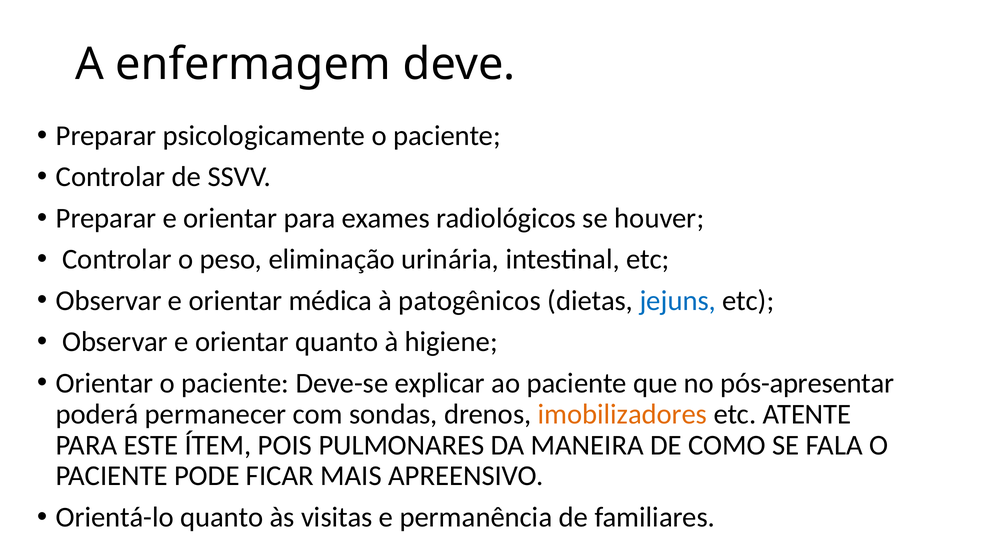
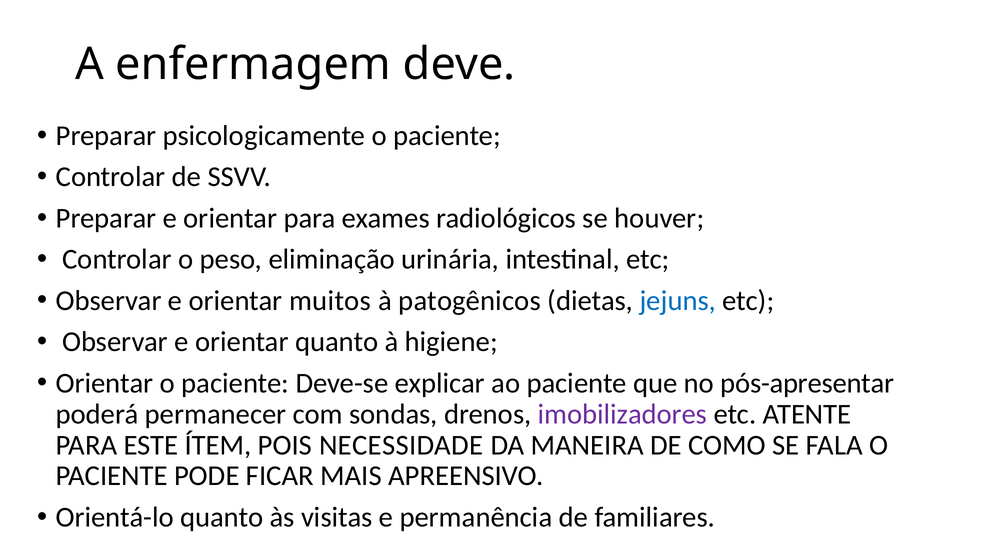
médica: médica -> muitos
imobilizadores colour: orange -> purple
PULMONARES: PULMONARES -> NECESSIDADE
